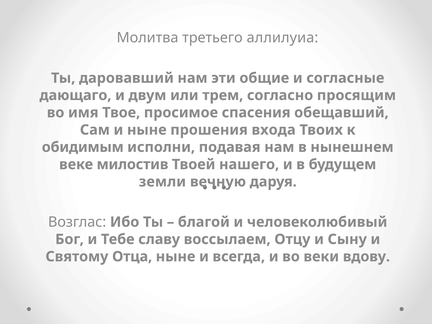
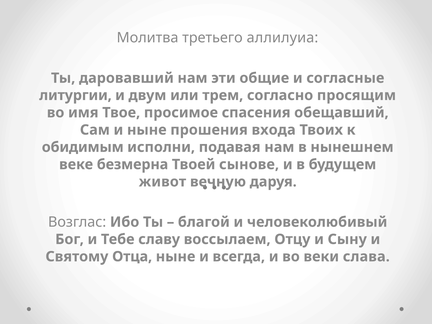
дающаго: дающаго -> литургии
милостив: милостив -> безмерна
нашего: нашего -> сынове
земли: земли -> живот
вдову: вдову -> слава
